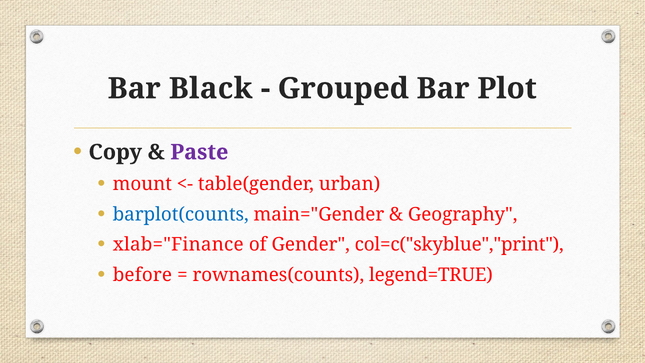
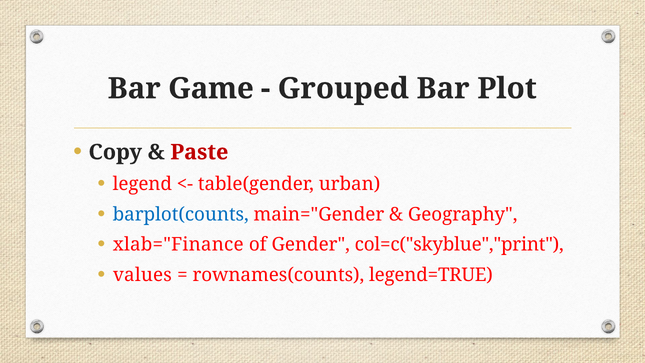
Black: Black -> Game
Paste colour: purple -> red
mount: mount -> legend
before: before -> values
